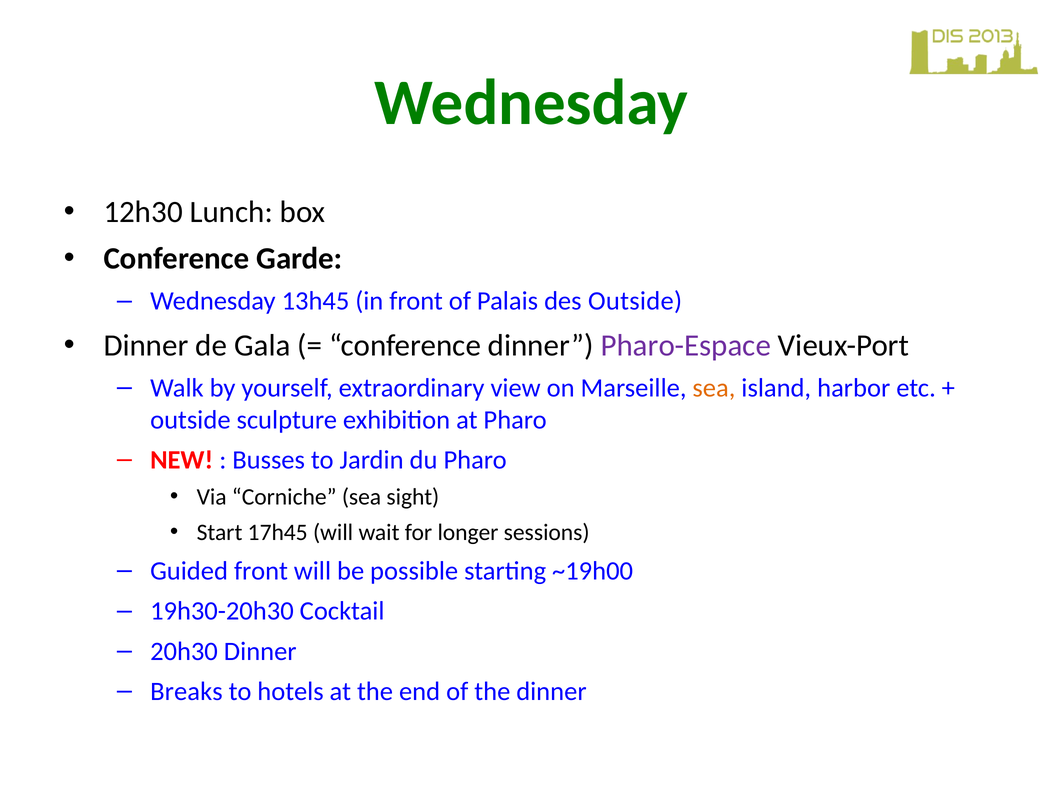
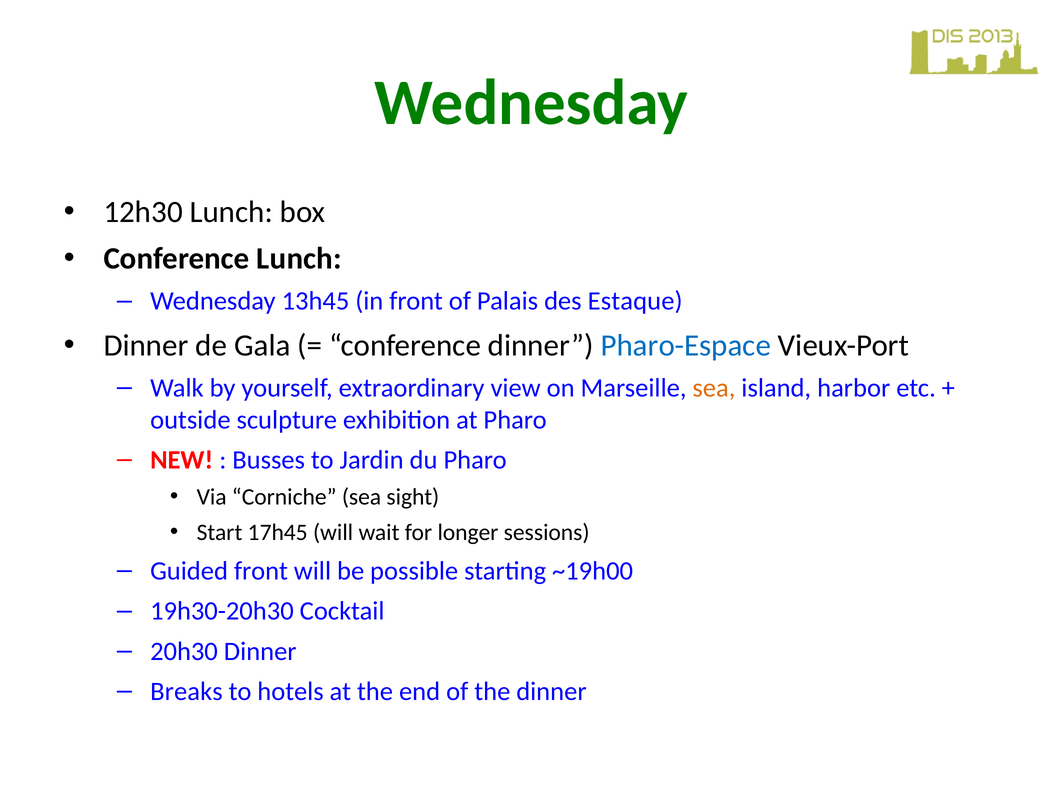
Conference Garde: Garde -> Lunch
des Outside: Outside -> Estaque
Pharo-Espace colour: purple -> blue
